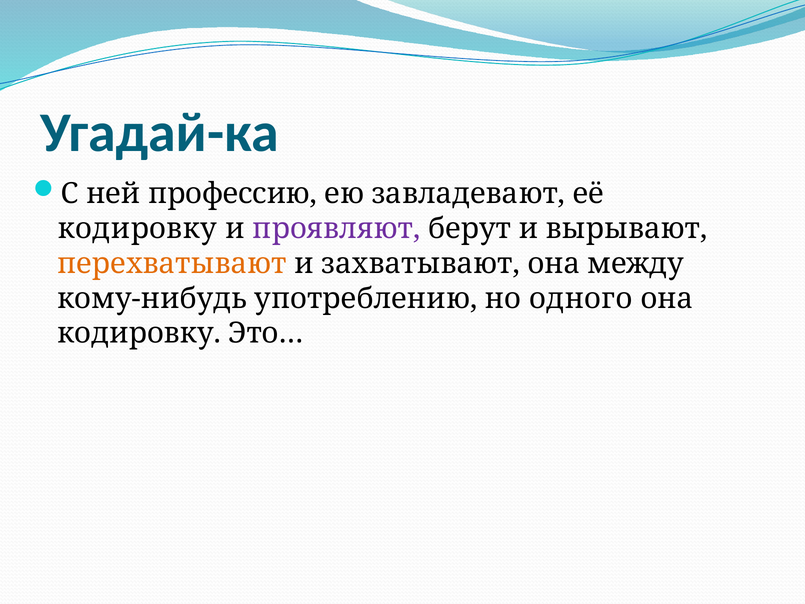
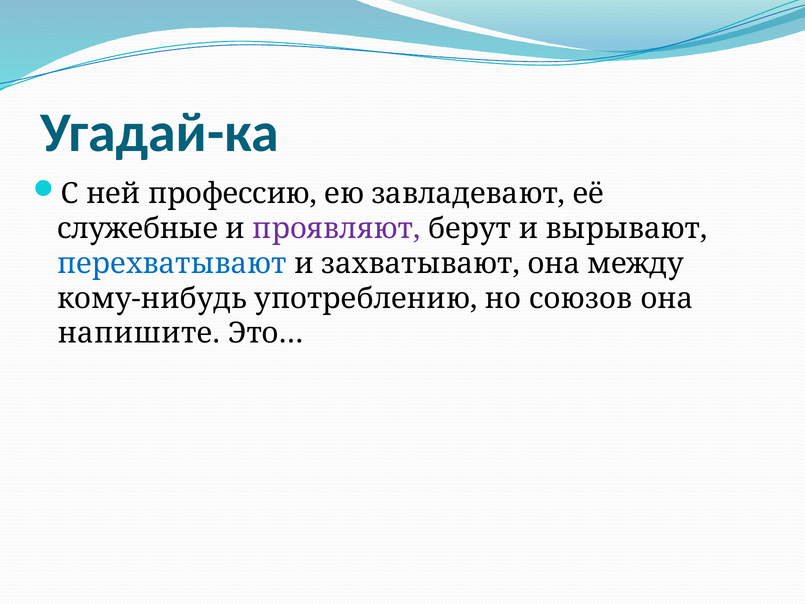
кодировку at (137, 229): кодировку -> служебные
перехватывают colour: orange -> blue
одного: одного -> союзов
кодировку at (139, 333): кодировку -> напишите
